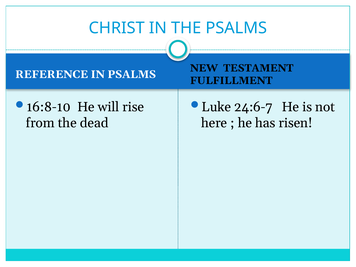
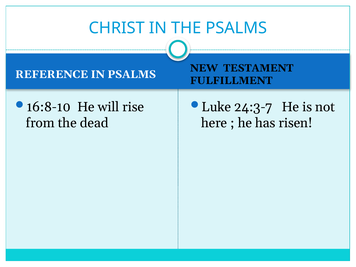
24:6-7: 24:6-7 -> 24:3-7
